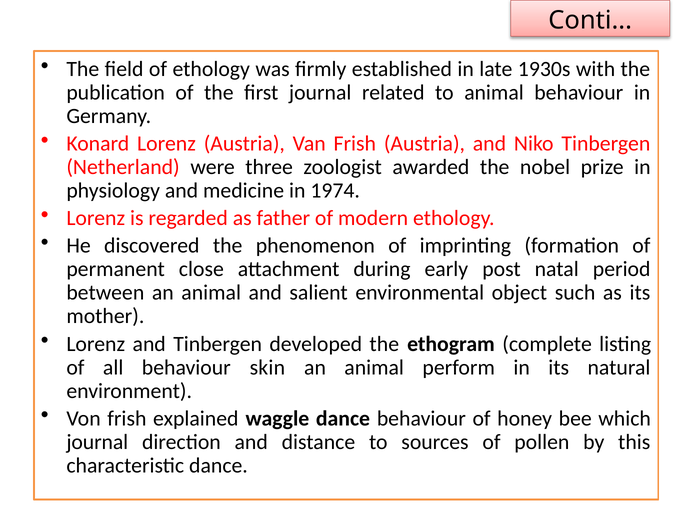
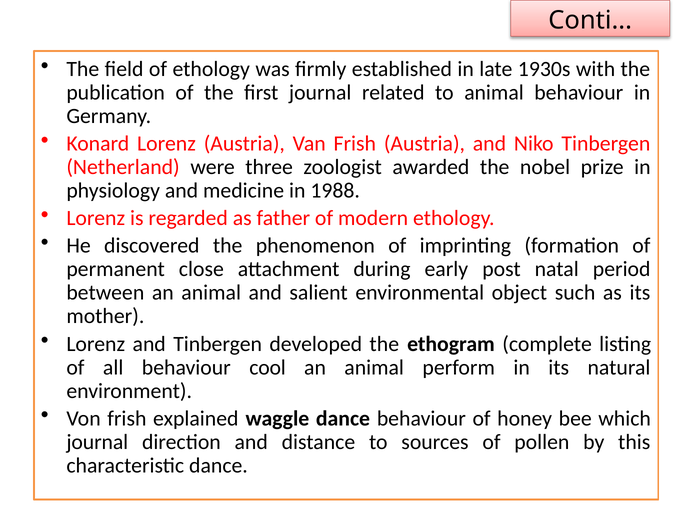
1974: 1974 -> 1988
skin: skin -> cool
